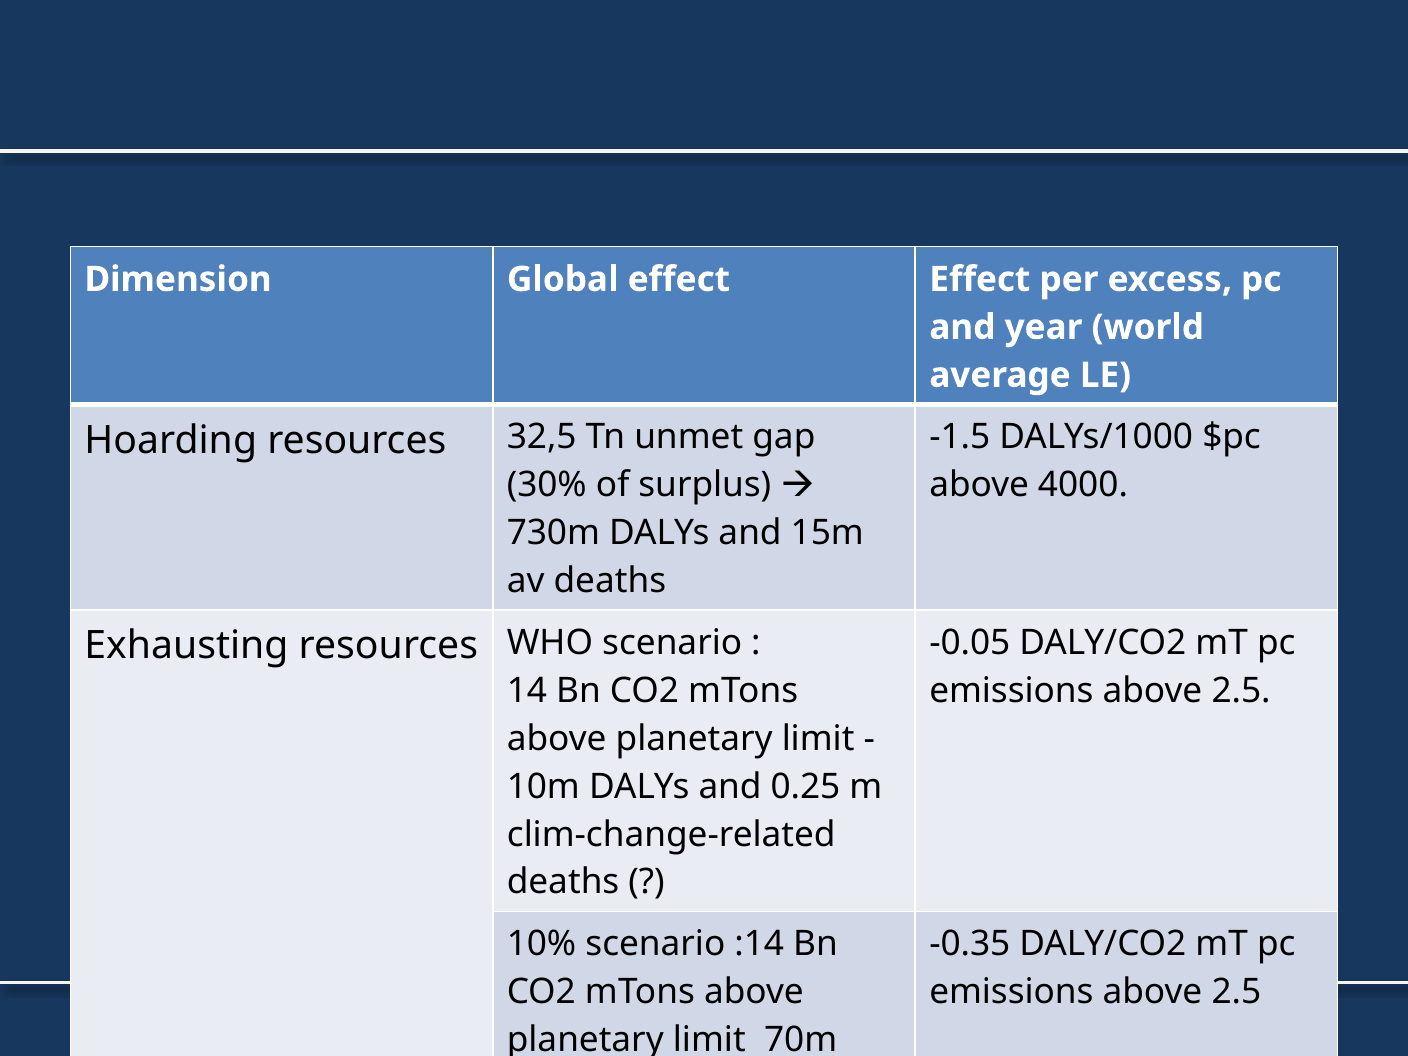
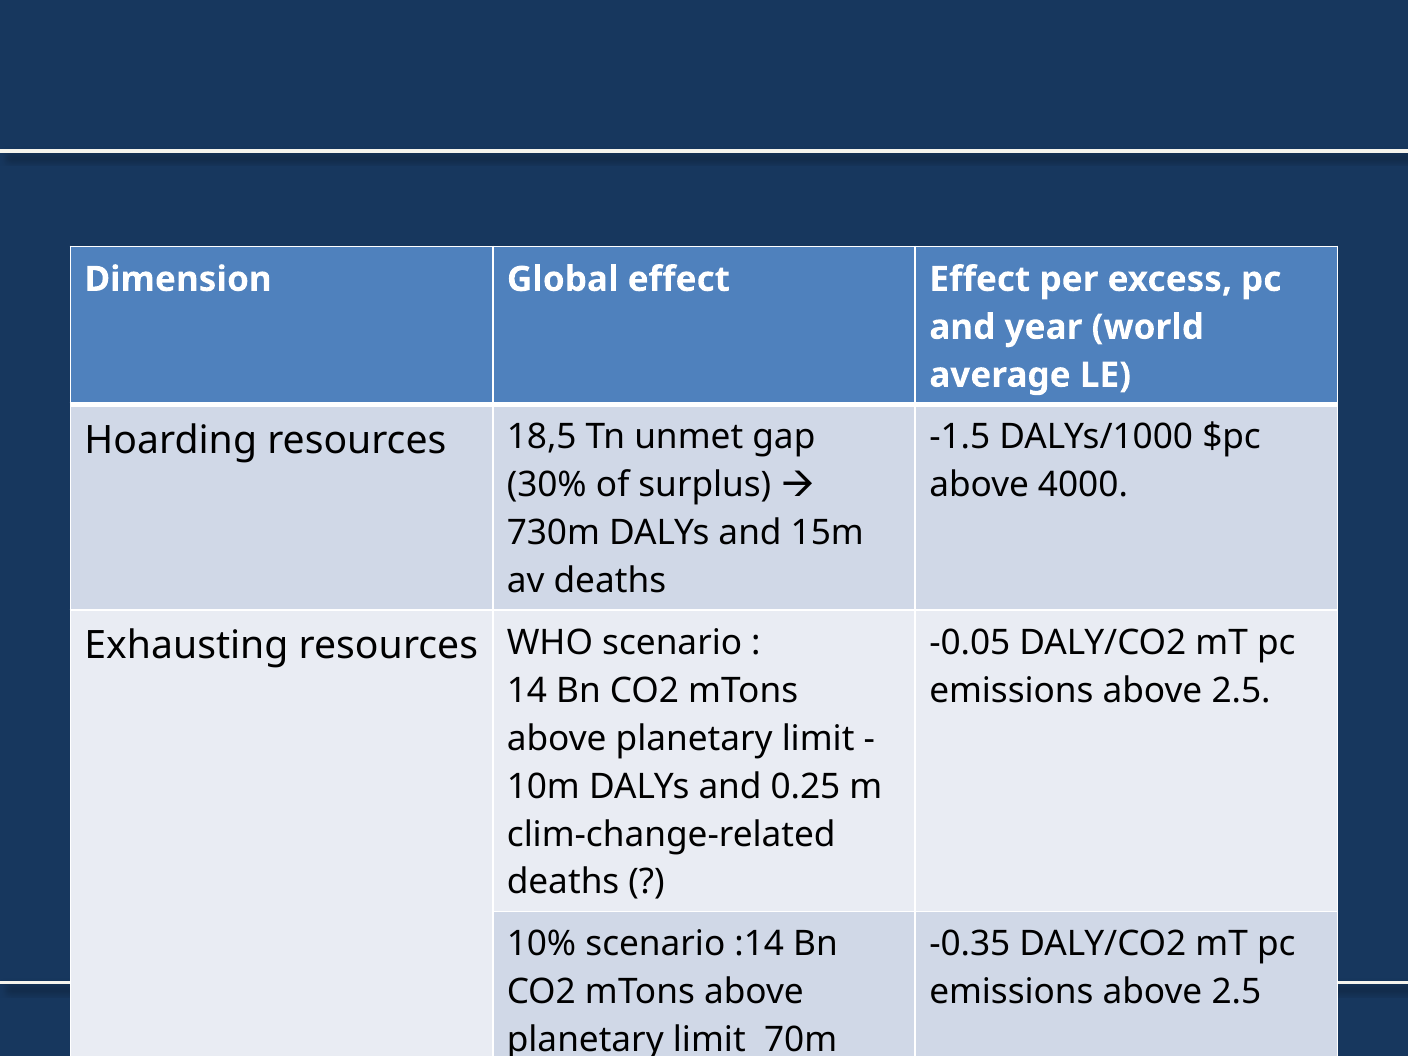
32,5: 32,5 -> 18,5
